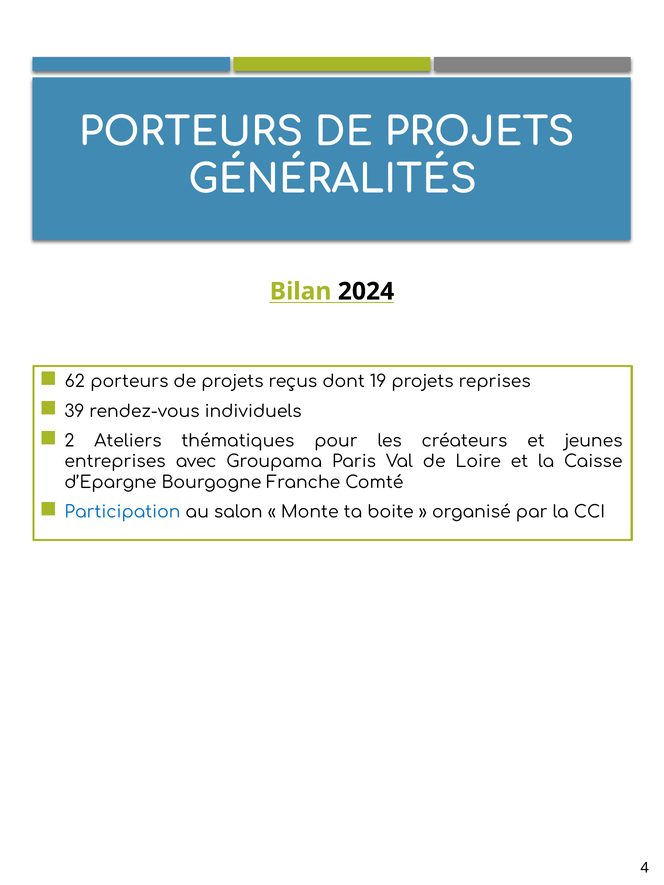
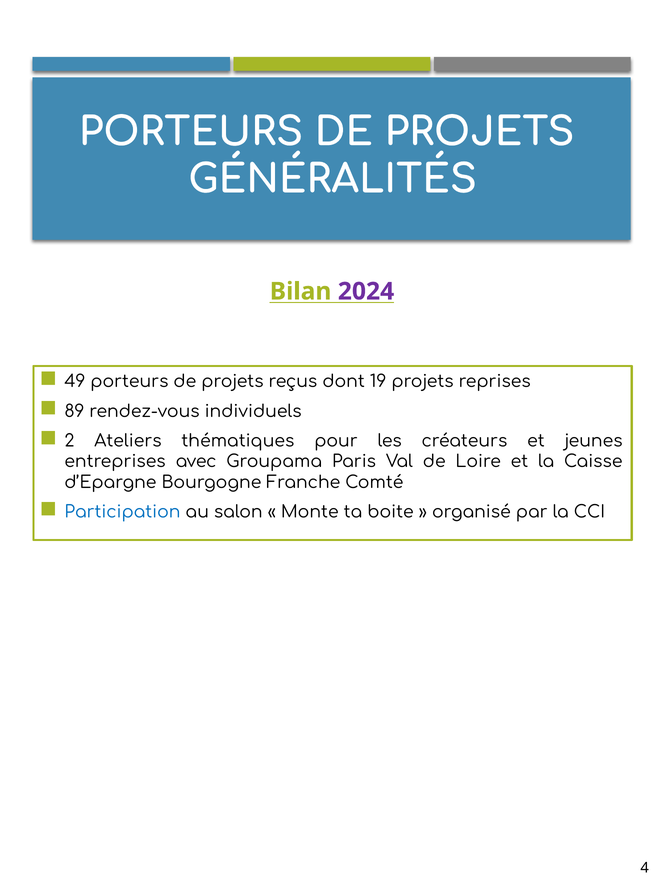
2024 colour: black -> purple
62: 62 -> 49
39: 39 -> 89
